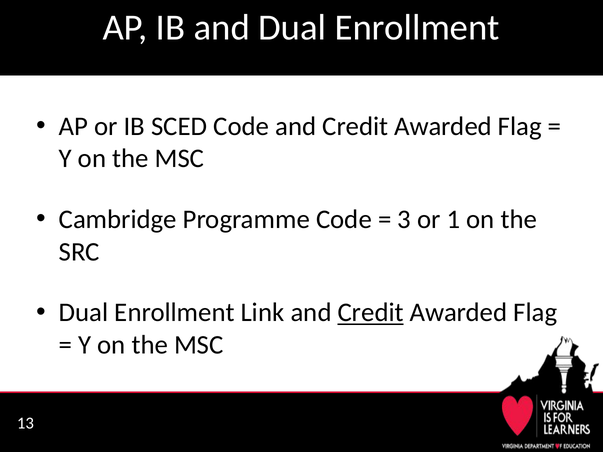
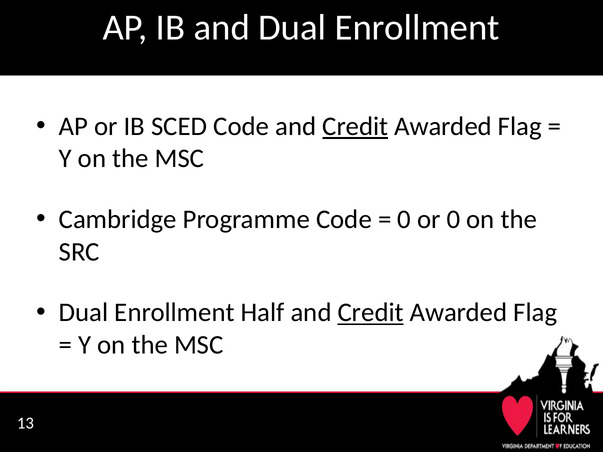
Credit at (355, 126) underline: none -> present
3 at (404, 220): 3 -> 0
or 1: 1 -> 0
Link: Link -> Half
